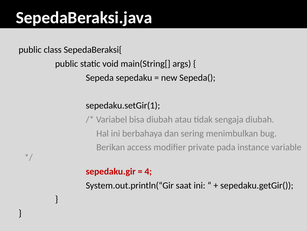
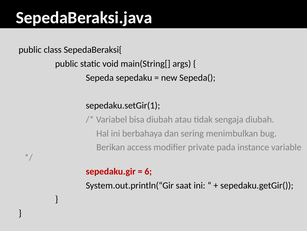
4: 4 -> 6
